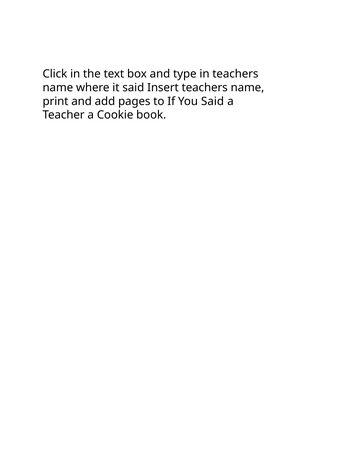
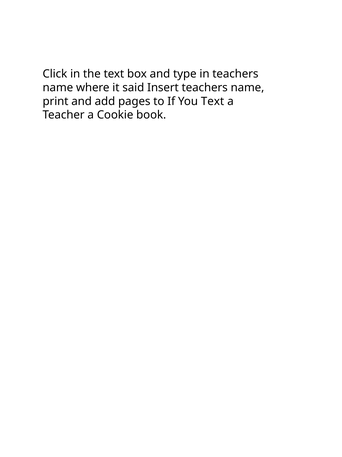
You Said: Said -> Text
